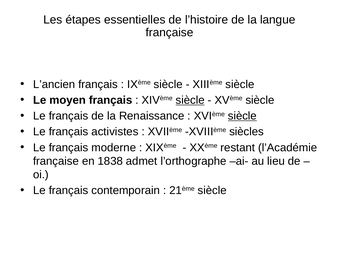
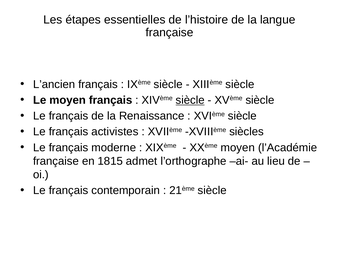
siècle at (242, 116) underline: present -> none
XXème restant: restant -> moyen
1838: 1838 -> 1815
